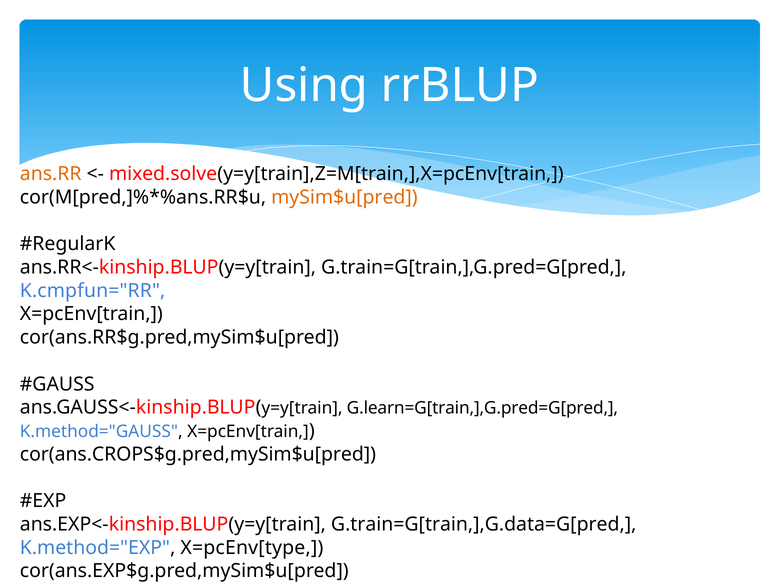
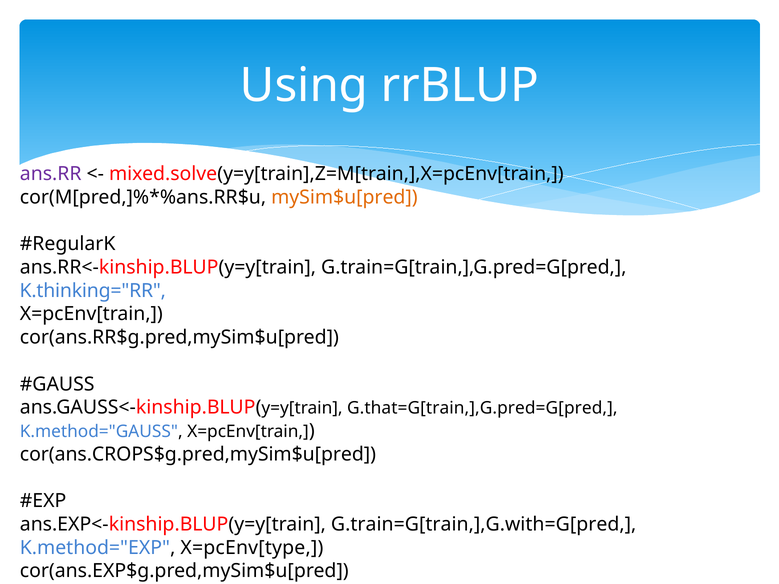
ans.RR colour: orange -> purple
K.cmpfun="RR: K.cmpfun="RR -> K.thinking="RR
G.learn=G[train,],G.pred=G[pred: G.learn=G[train,],G.pred=G[pred -> G.that=G[train,],G.pred=G[pred
G.train=G[train,],G.data=G[pred: G.train=G[train,],G.data=G[pred -> G.train=G[train,],G.with=G[pred
